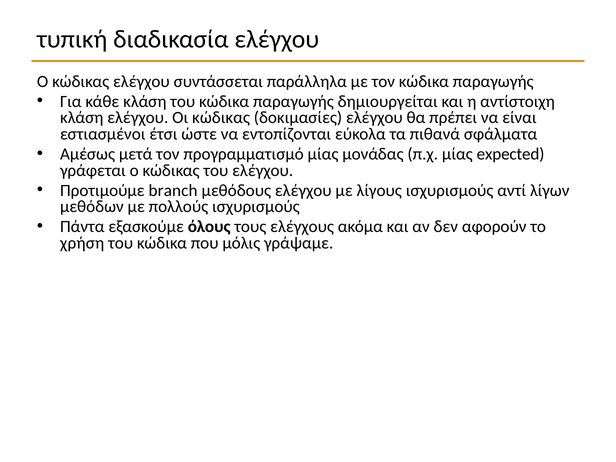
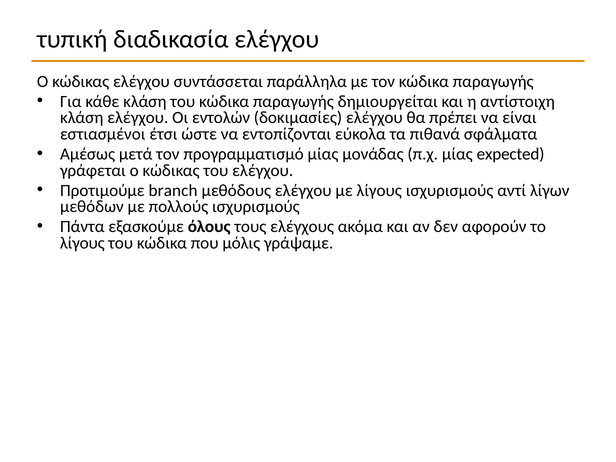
Οι κώδικας: κώδικας -> εντολών
χρήση at (82, 243): χρήση -> λίγους
